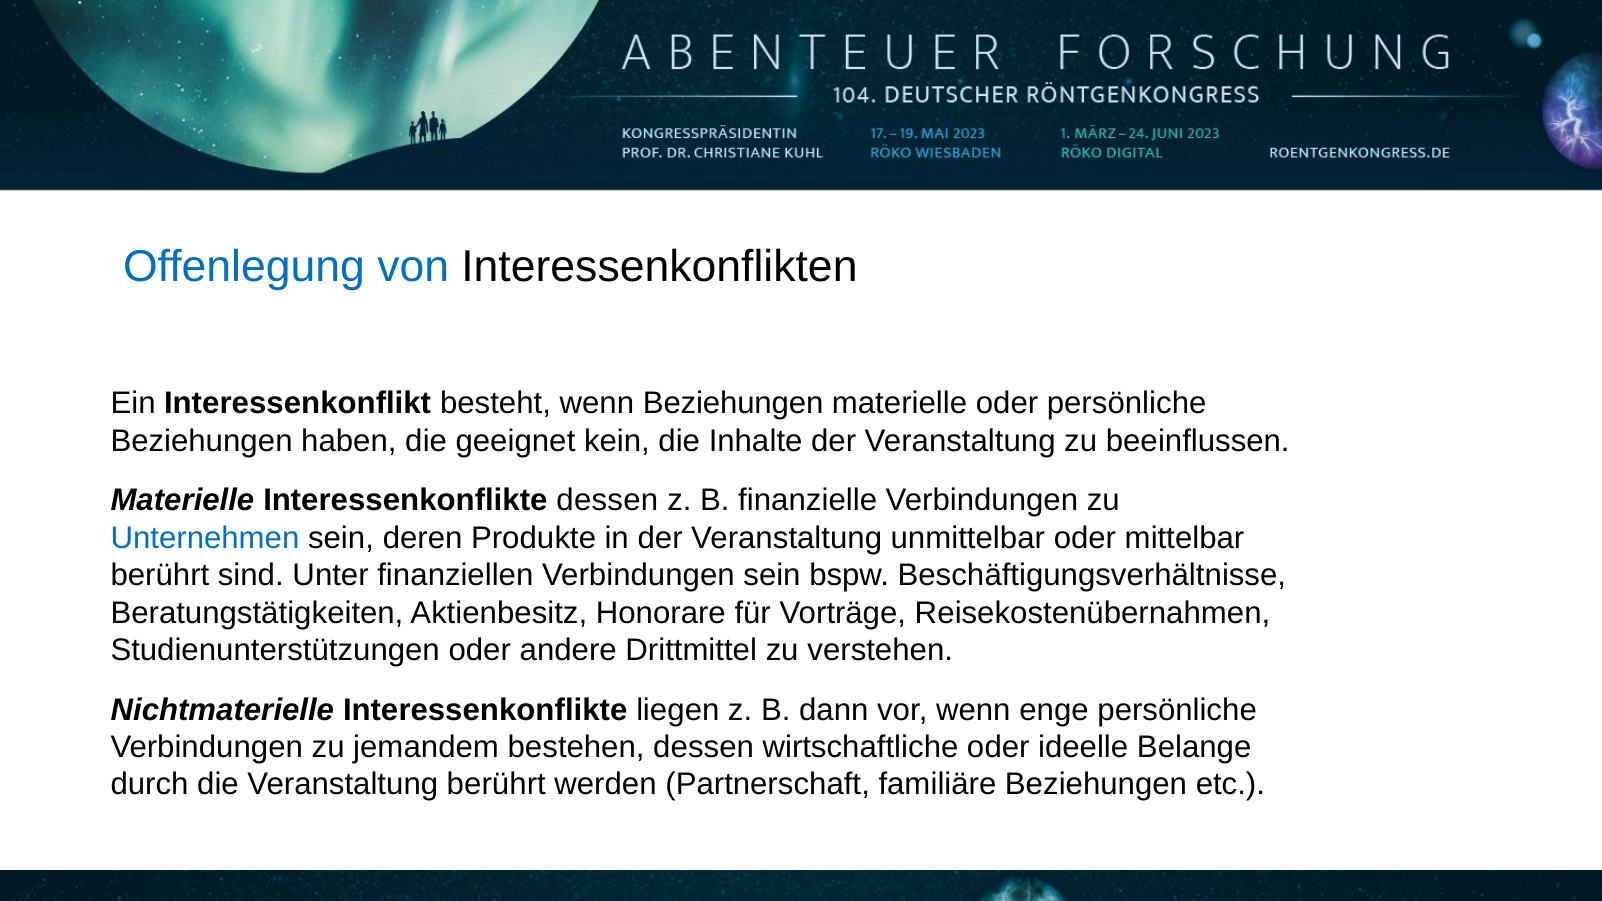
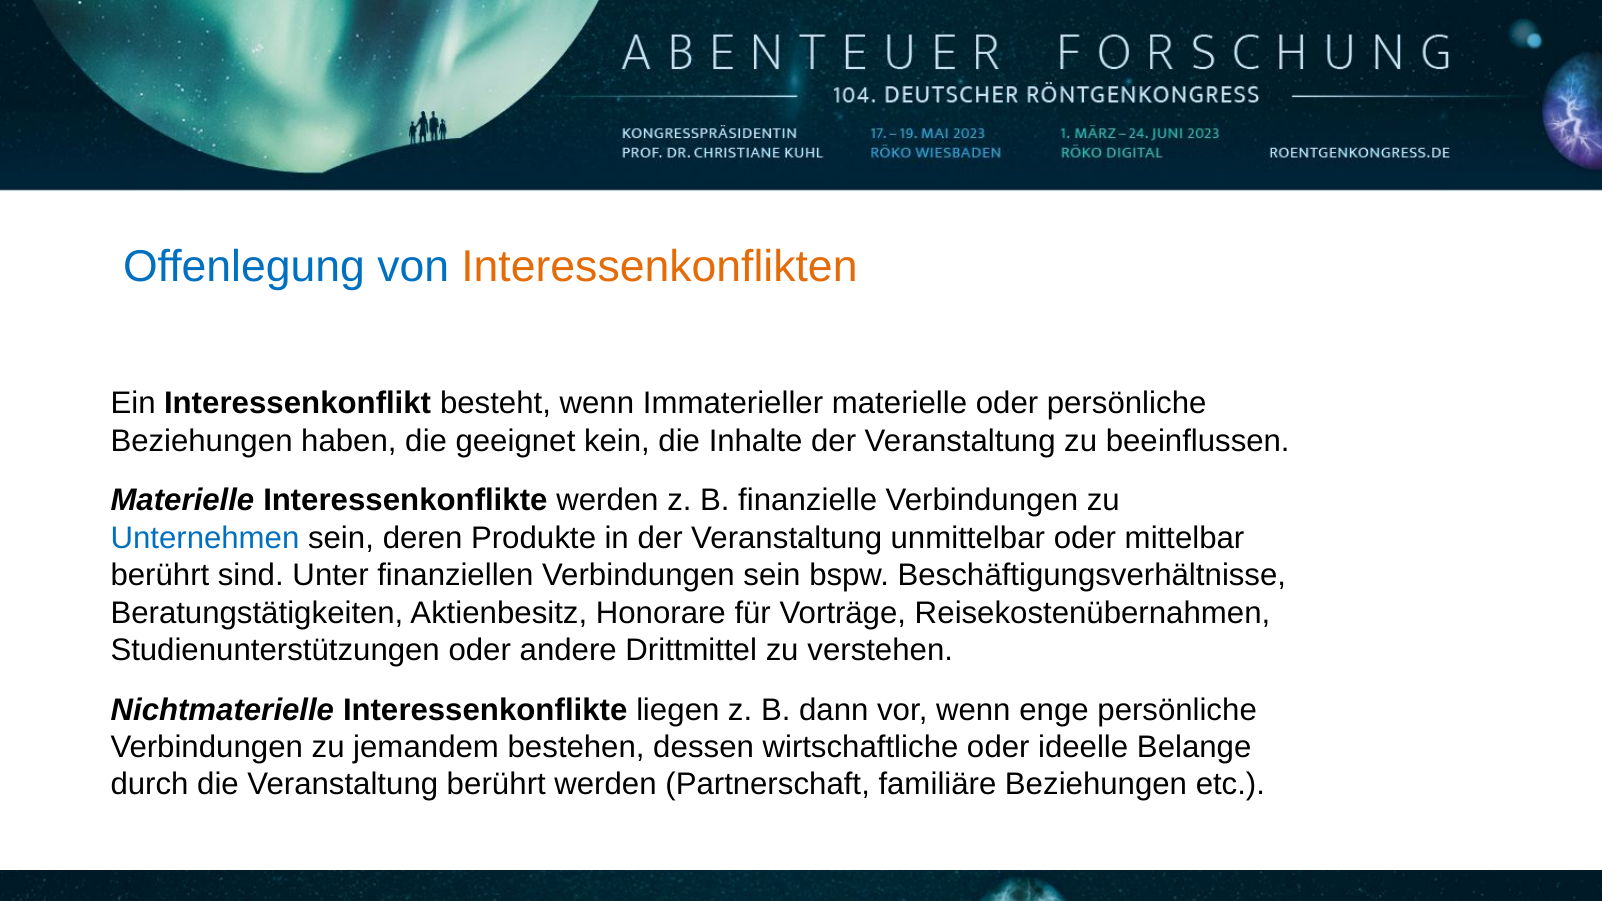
Interessenkonflikten colour: black -> orange
wenn Beziehungen: Beziehungen -> Immaterieller
Interessenkonflikte dessen: dessen -> werden
